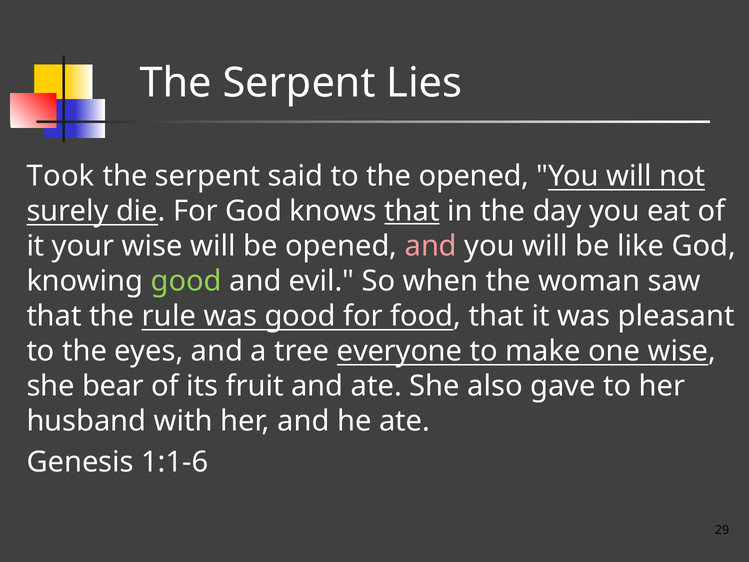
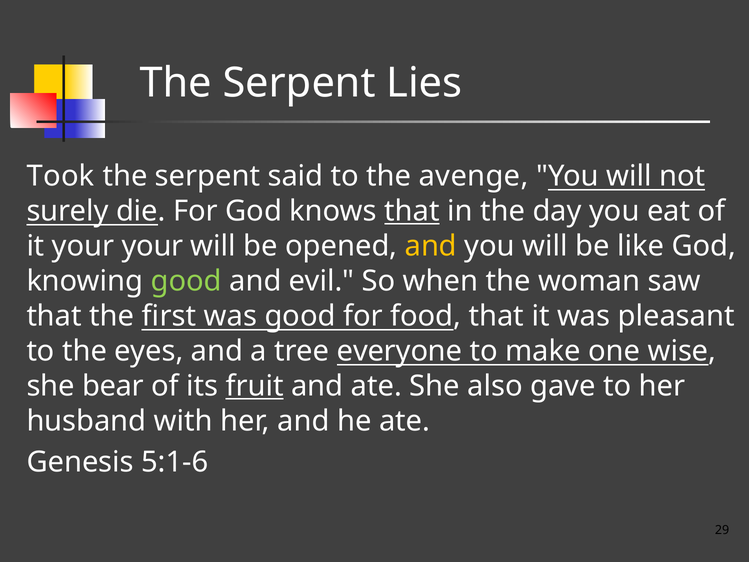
the opened: opened -> avenge
your wise: wise -> your
and at (431, 246) colour: pink -> yellow
rule: rule -> first
fruit underline: none -> present
1:1-6: 1:1-6 -> 5:1-6
